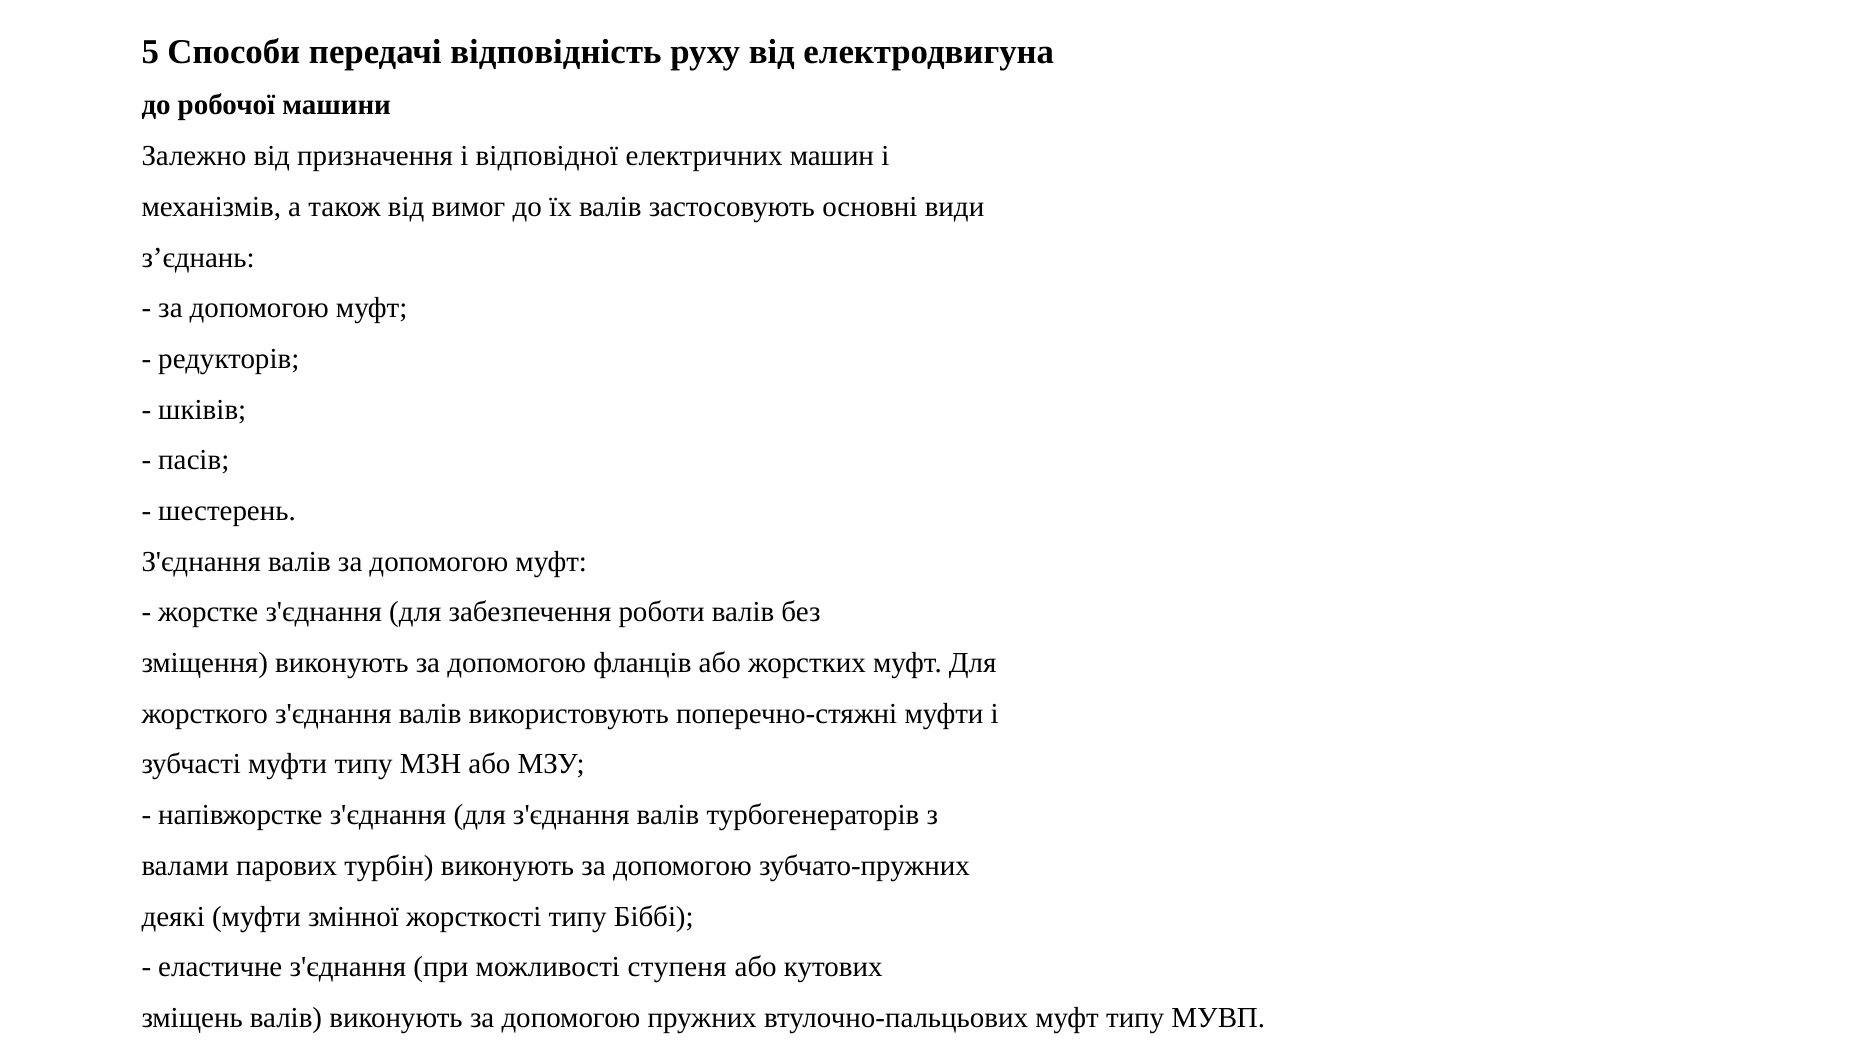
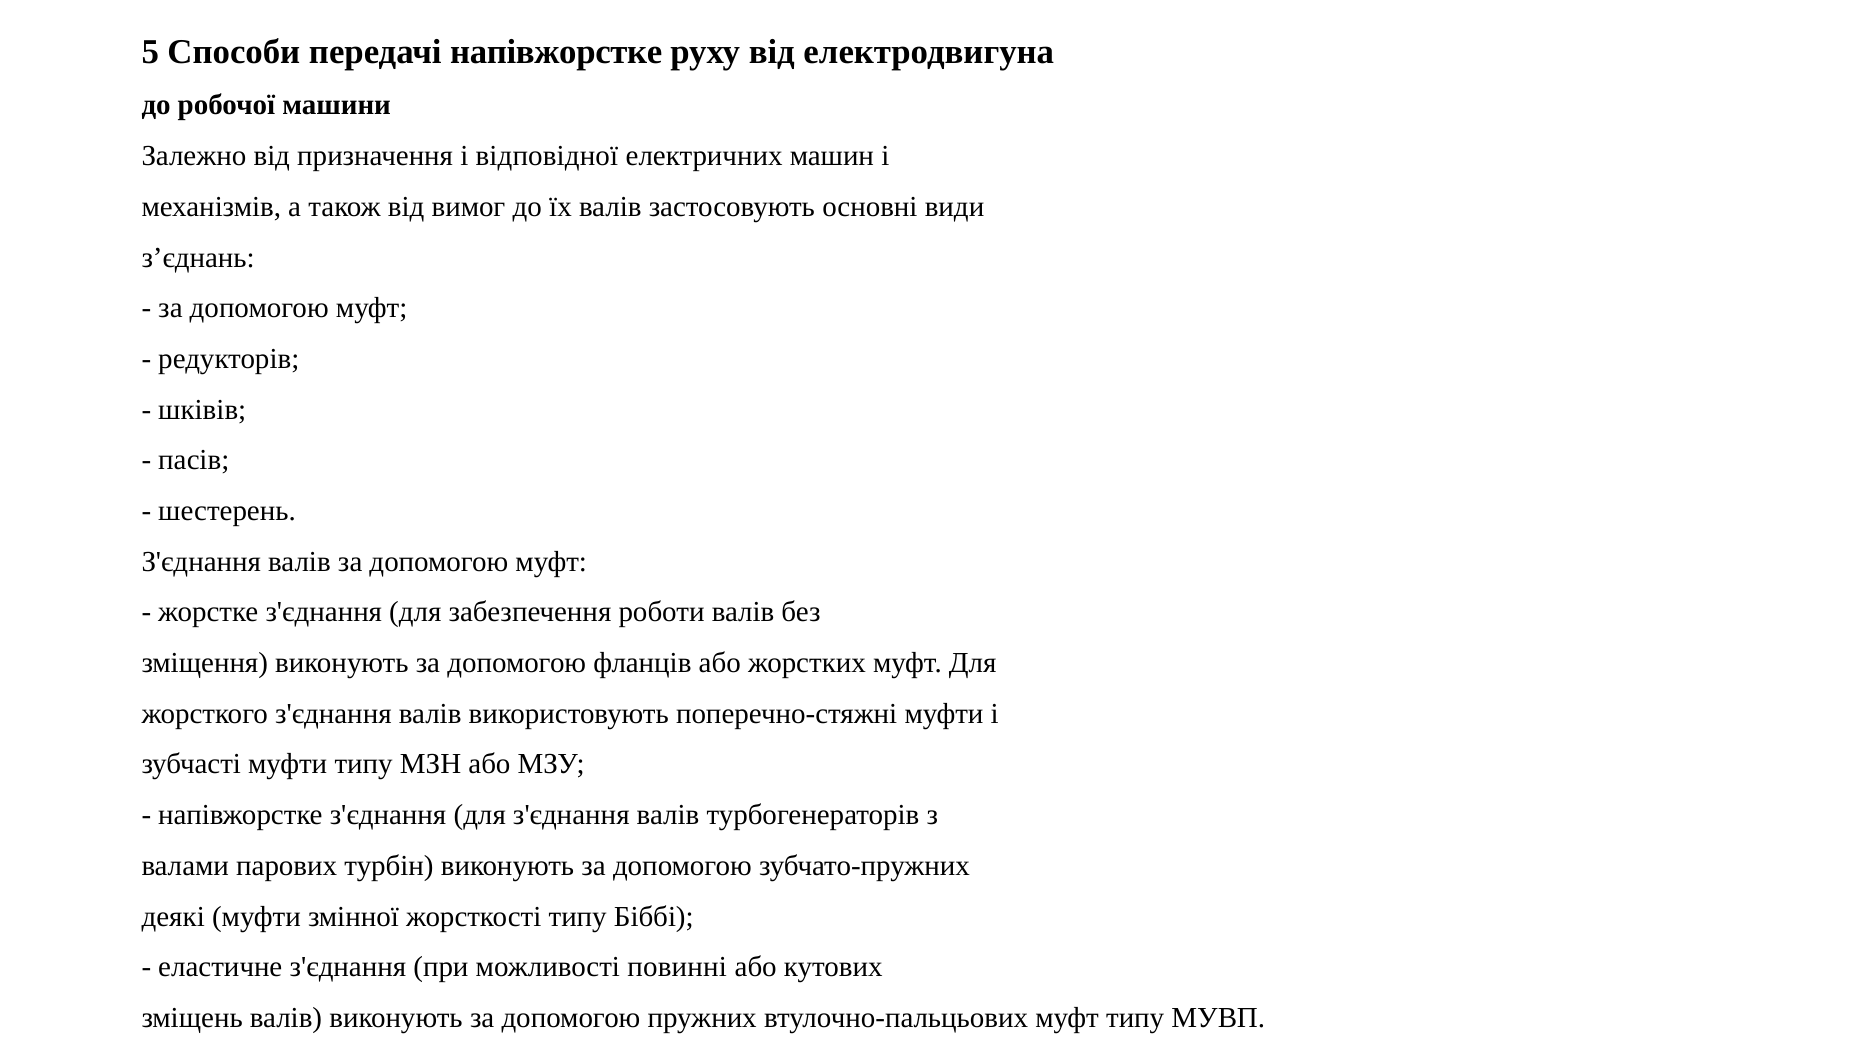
передачі відповідність: відповідність -> напівжорстке
ступеня: ступеня -> повинні
